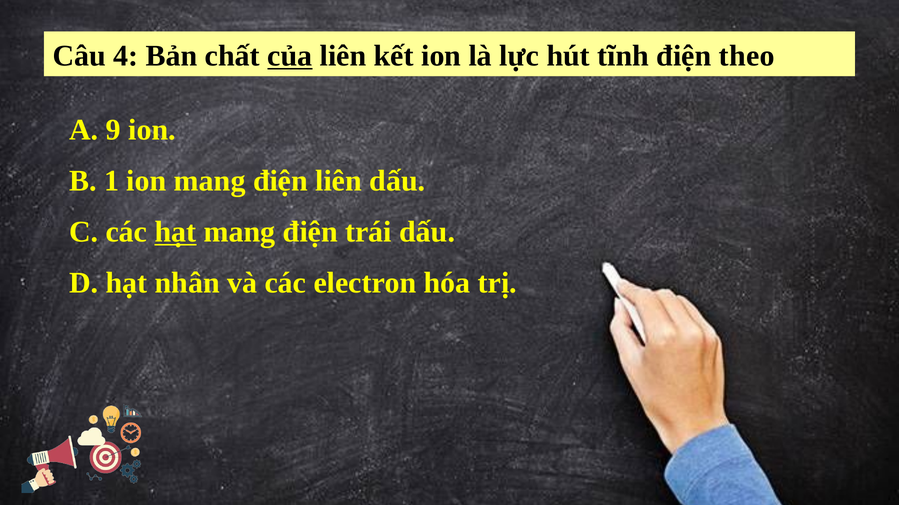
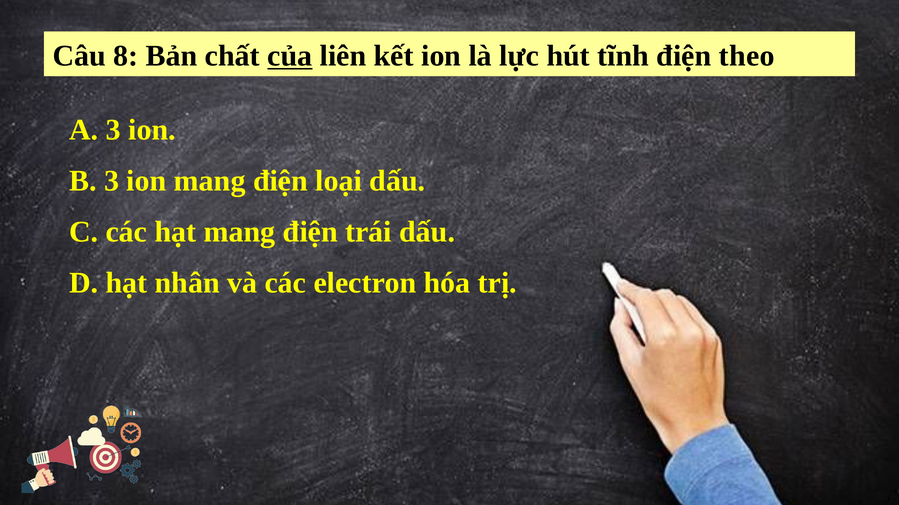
4: 4 -> 8
A 9: 9 -> 3
B 1: 1 -> 3
điện liên: liên -> loại
hạt at (176, 232) underline: present -> none
